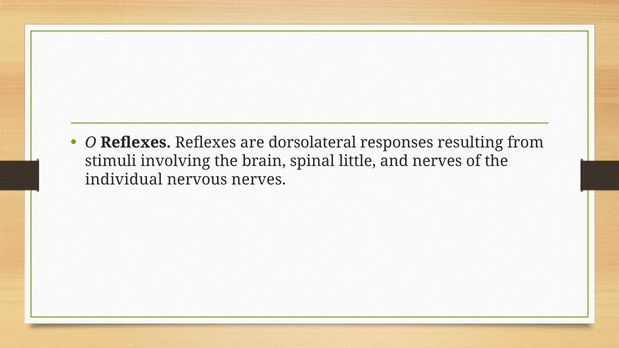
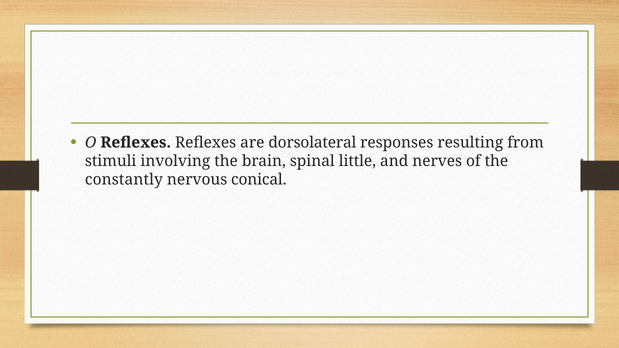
individual: individual -> constantly
nervous nerves: nerves -> conical
